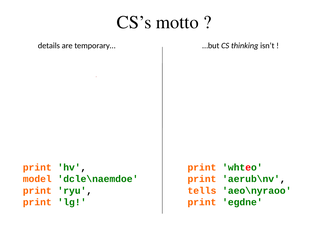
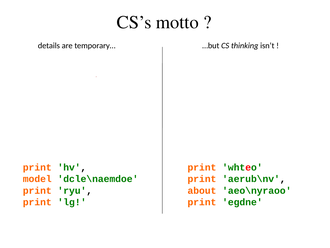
tells: tells -> about
